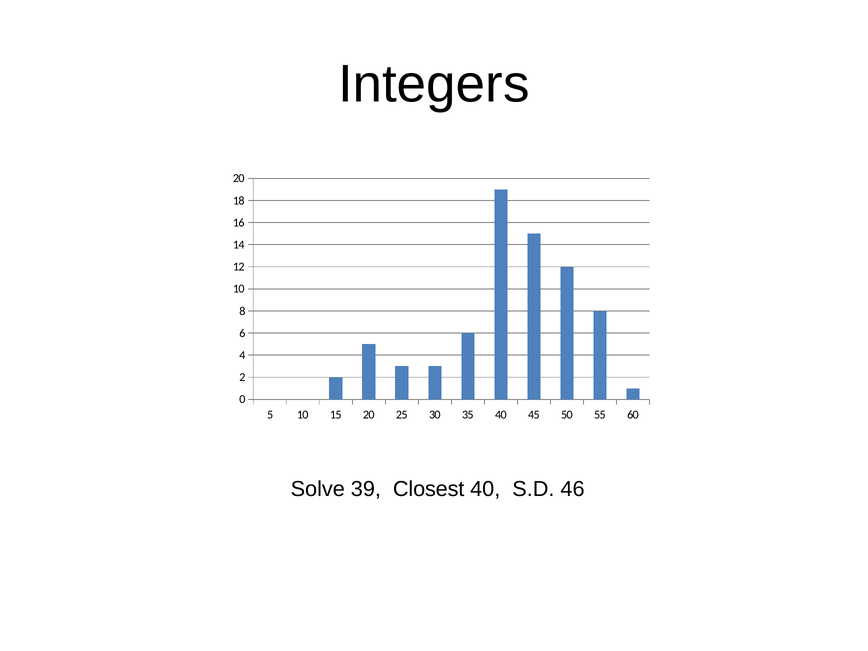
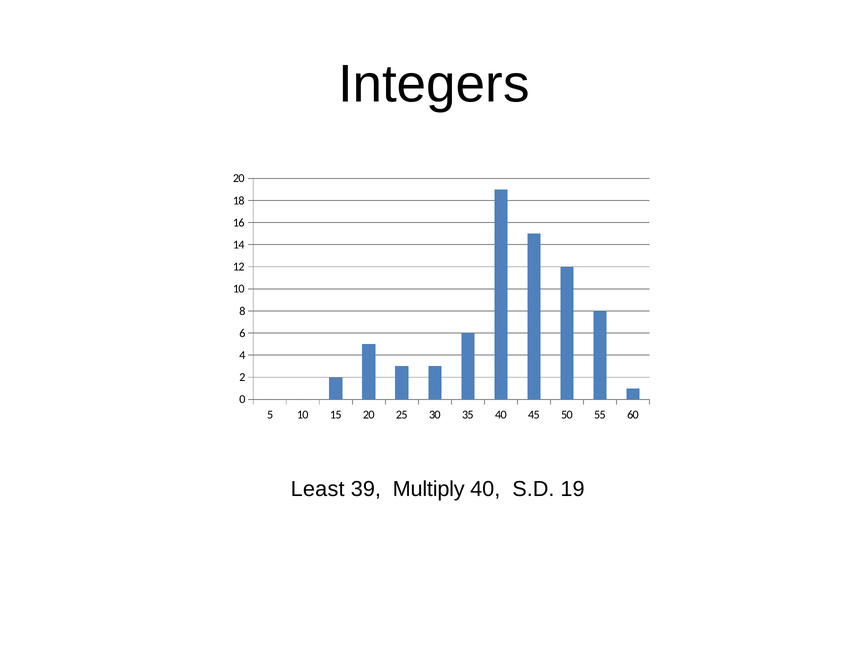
Solve: Solve -> Least
Closest: Closest -> Multiply
46: 46 -> 19
